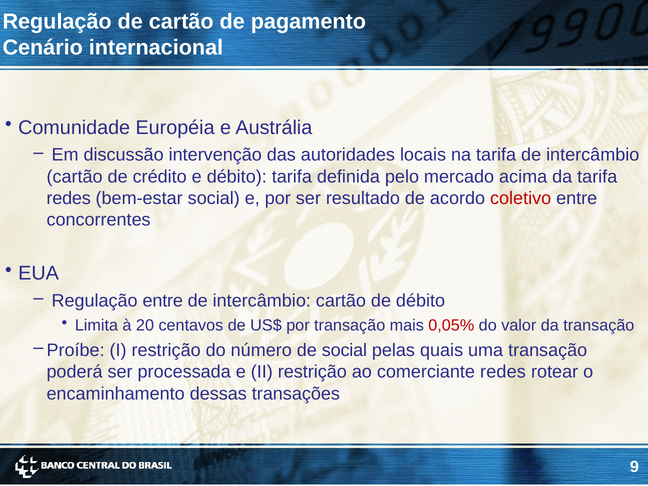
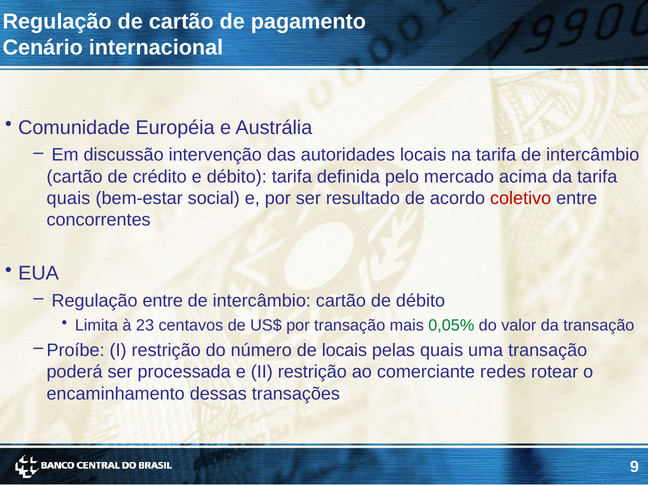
redes at (69, 198): redes -> quais
20: 20 -> 23
0,05% colour: red -> green
de social: social -> locais
